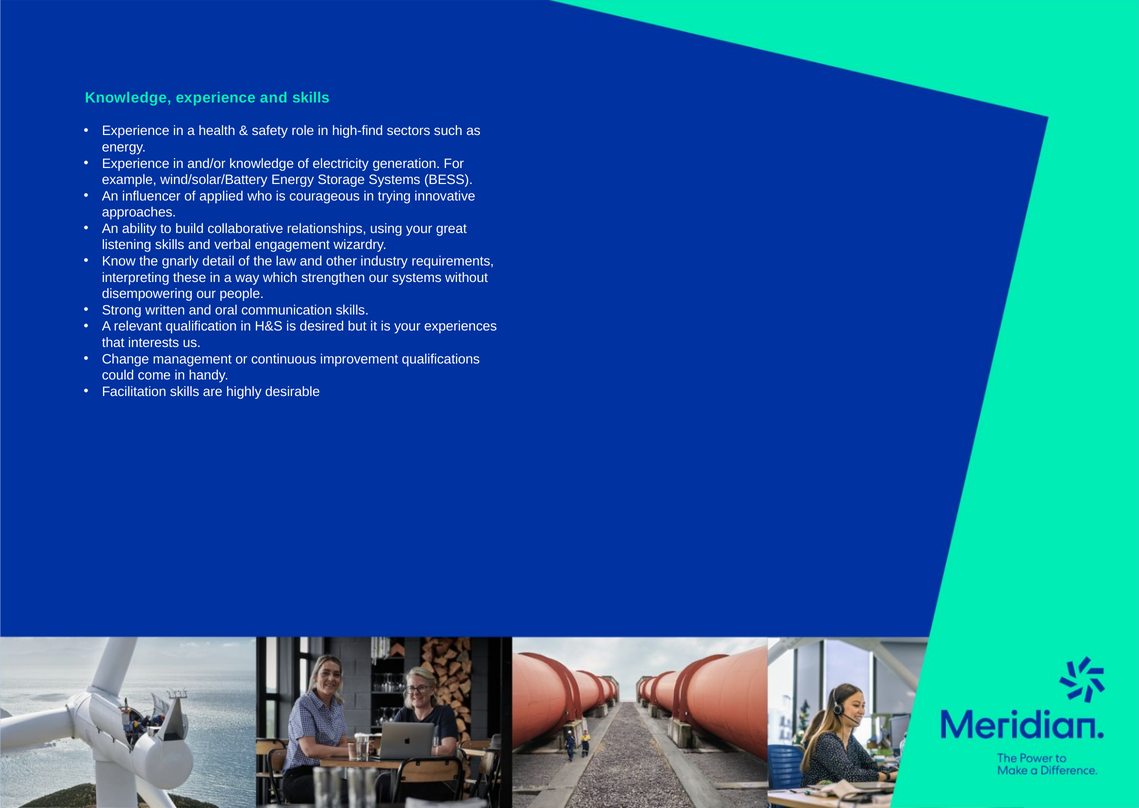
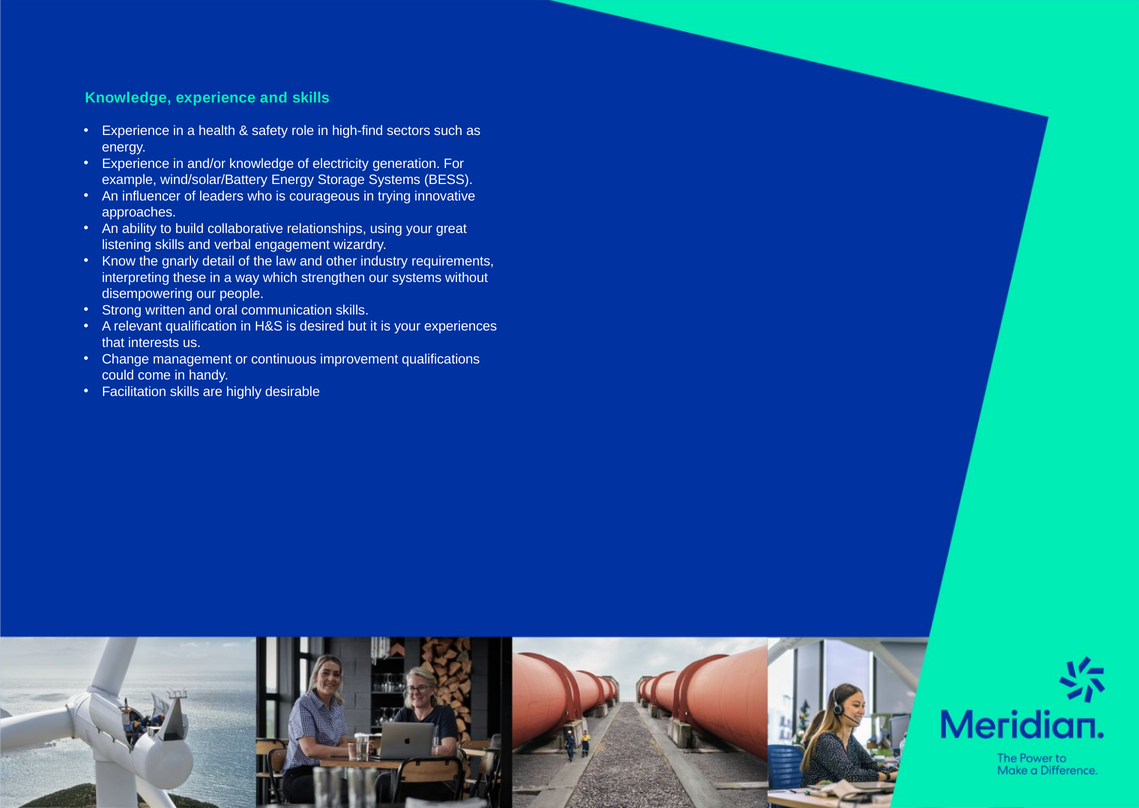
applied: applied -> leaders
